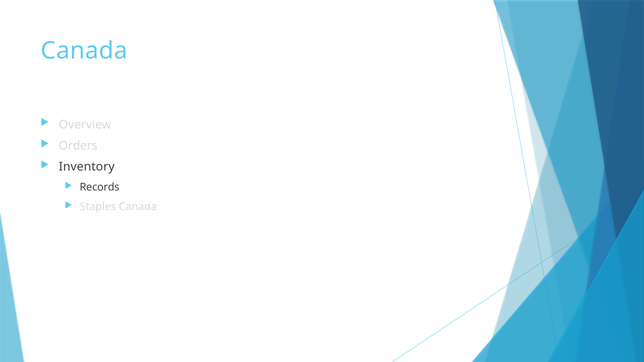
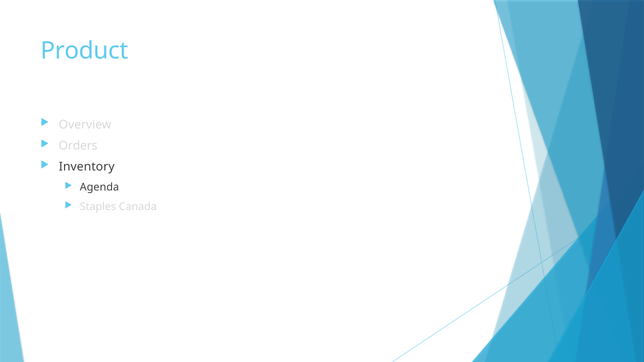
Canada at (84, 51): Canada -> Product
Records: Records -> Agenda
